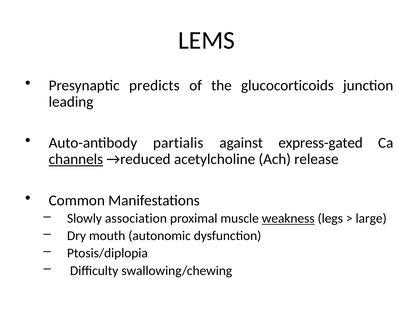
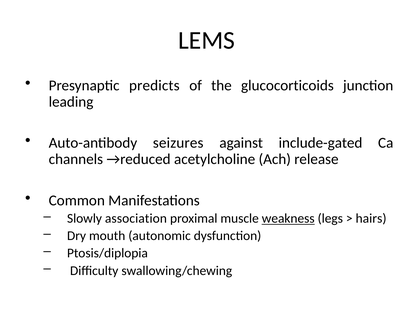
partialis: partialis -> seizures
express-gated: express-gated -> include-gated
channels underline: present -> none
large: large -> hairs
